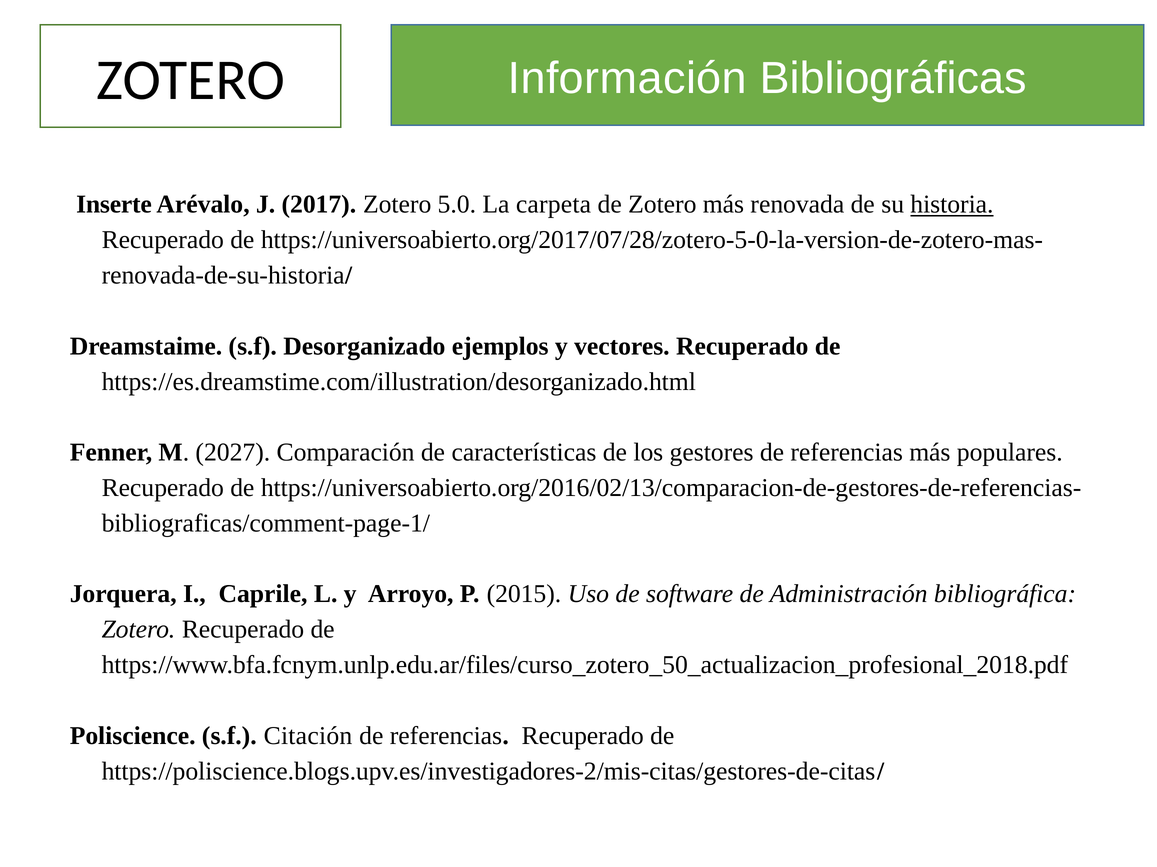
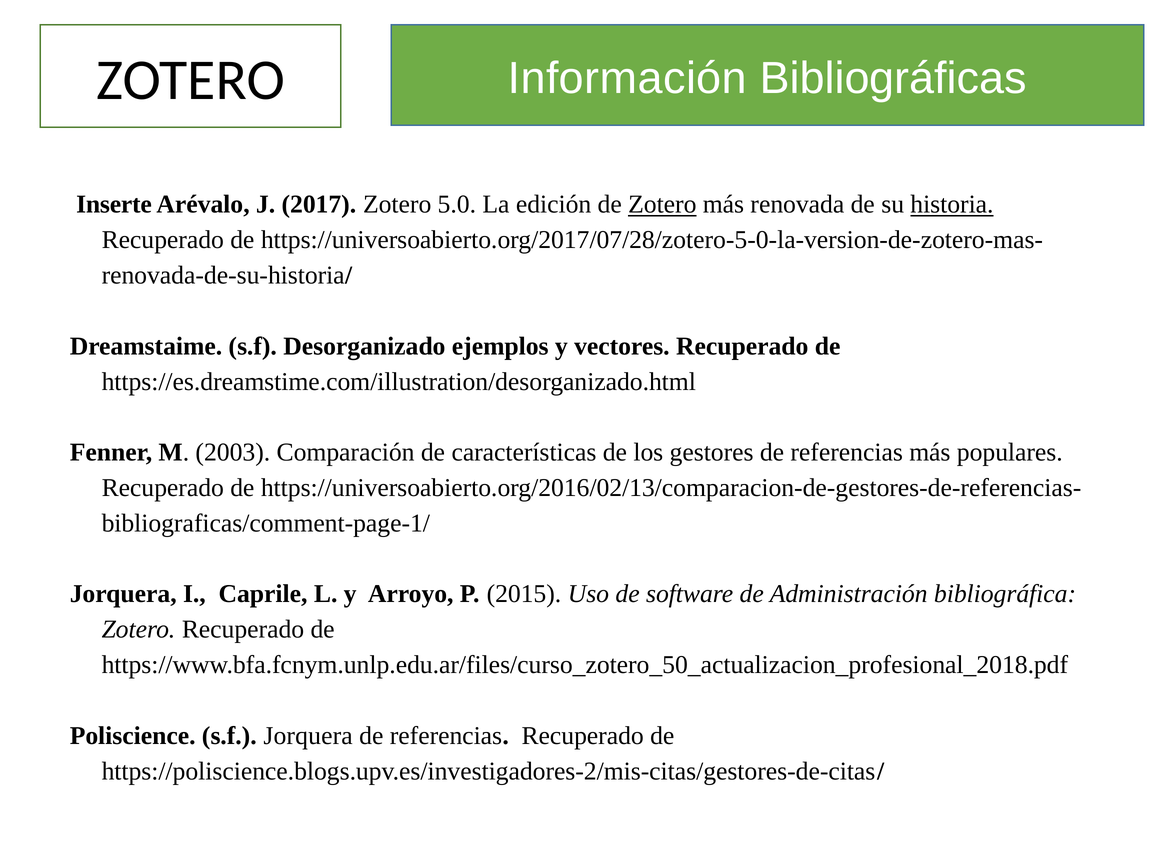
carpeta: carpeta -> edición
Zotero at (662, 205) underline: none -> present
2027: 2027 -> 2003
s.f Citación: Citación -> Jorquera
